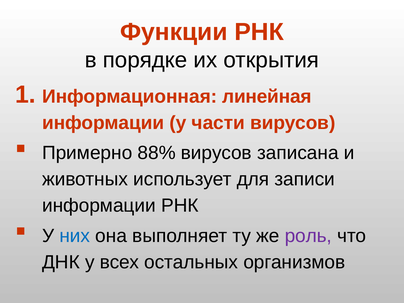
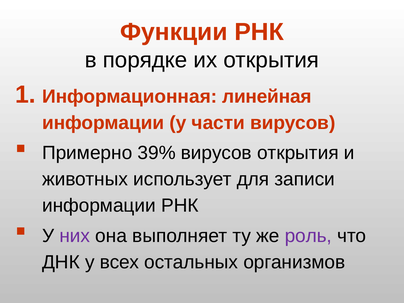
88%: 88% -> 39%
вирусов записана: записана -> открытия
них colour: blue -> purple
